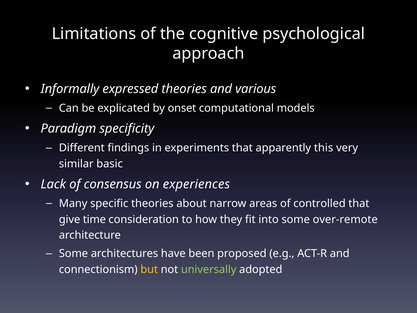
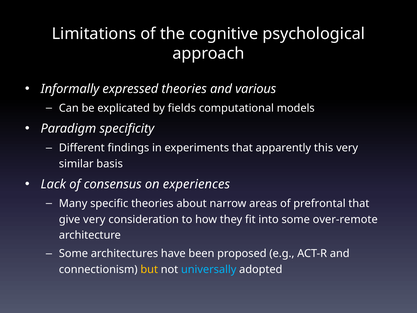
onset: onset -> fields
basic: basic -> basis
controlled: controlled -> prefrontal
give time: time -> very
universally colour: light green -> light blue
